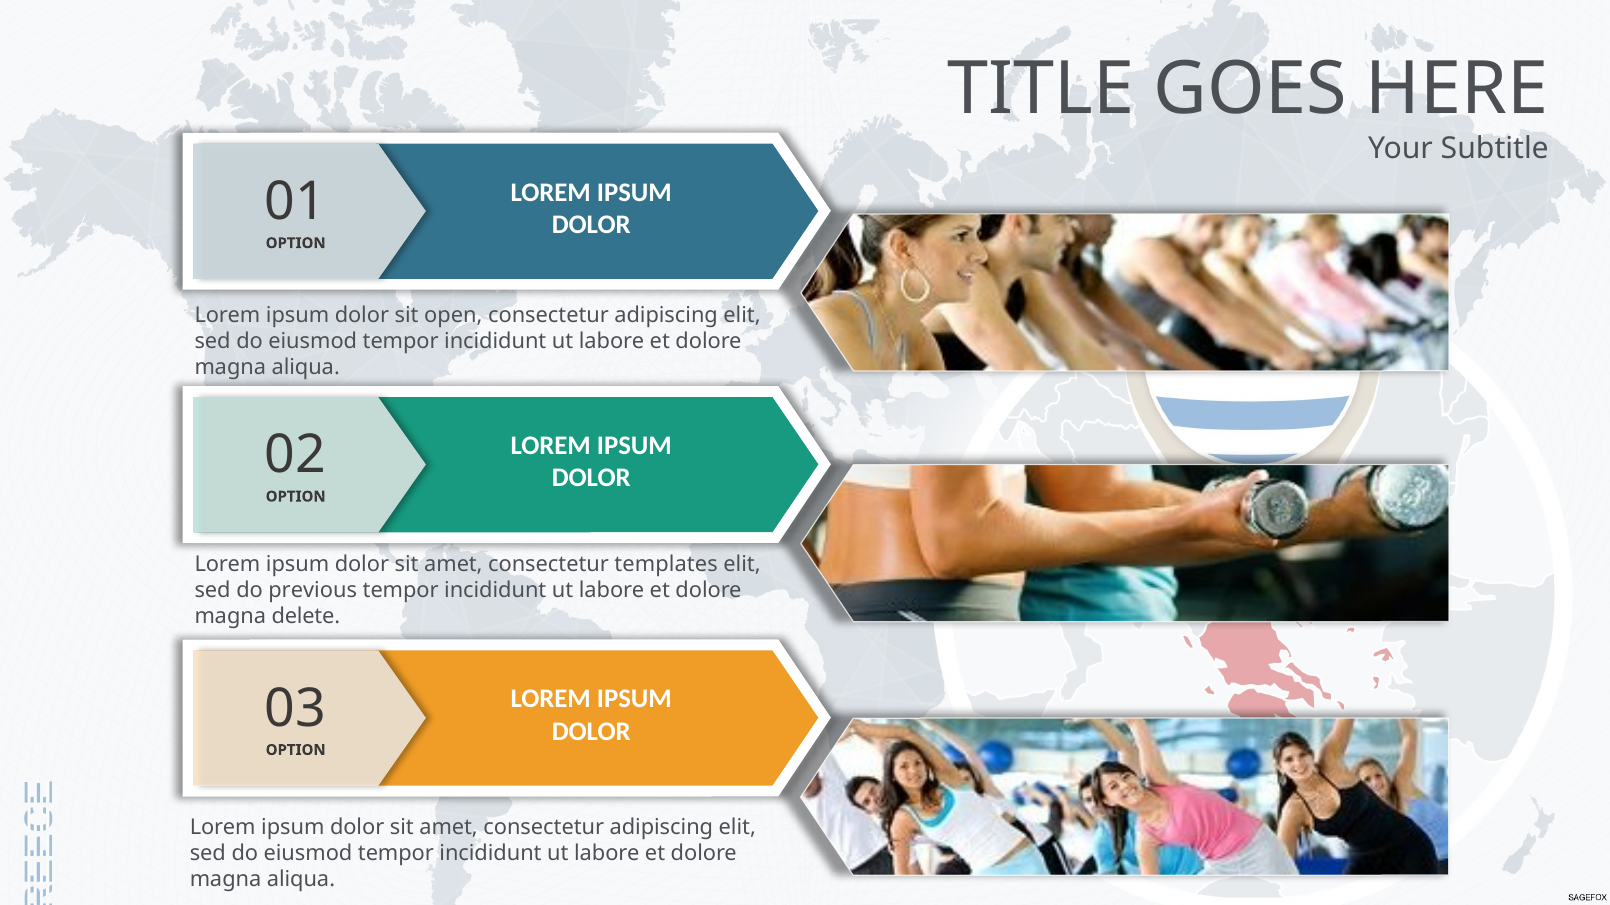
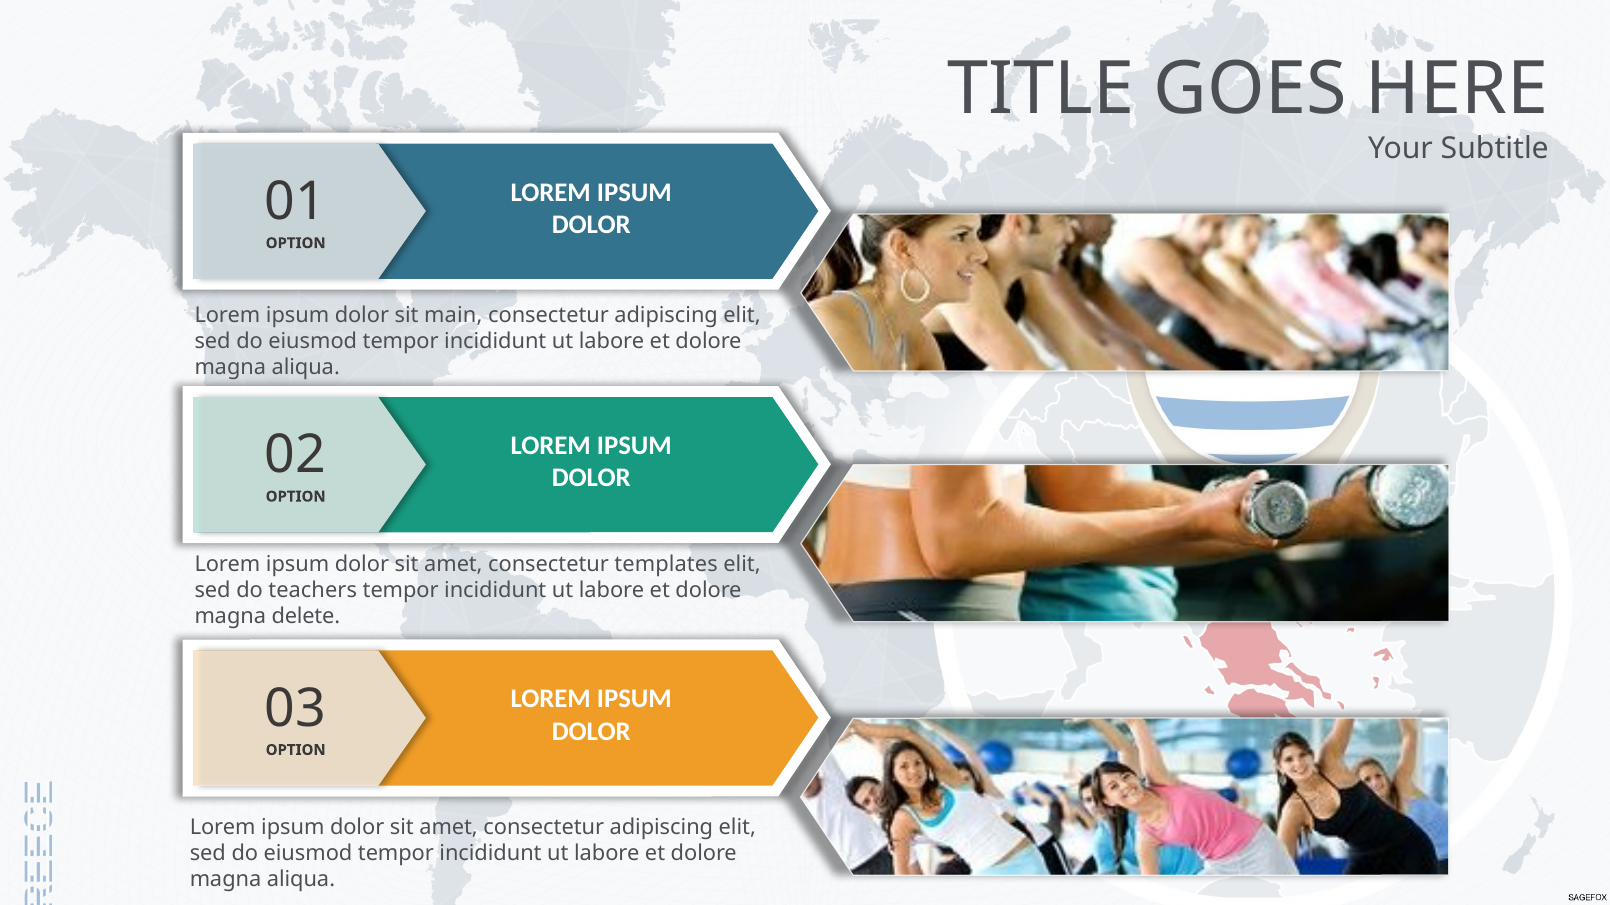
open: open -> main
previous: previous -> teachers
